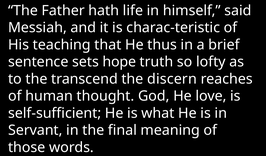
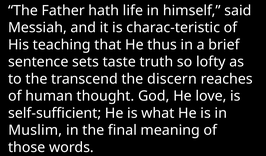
hope: hope -> taste
Servant: Servant -> Muslim
